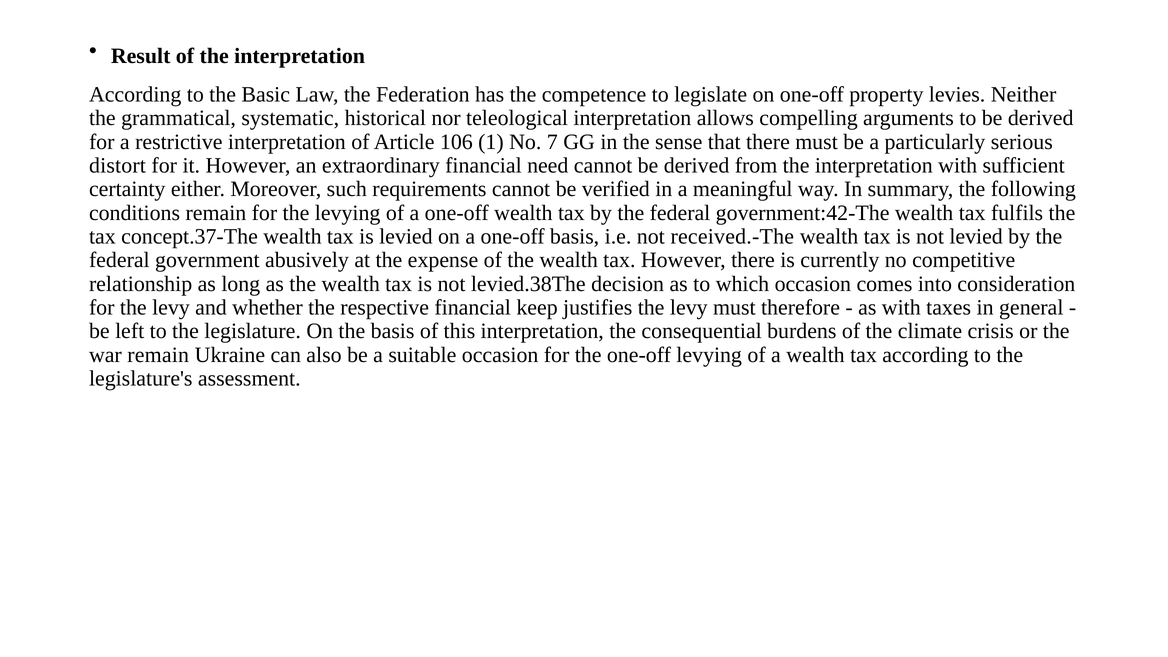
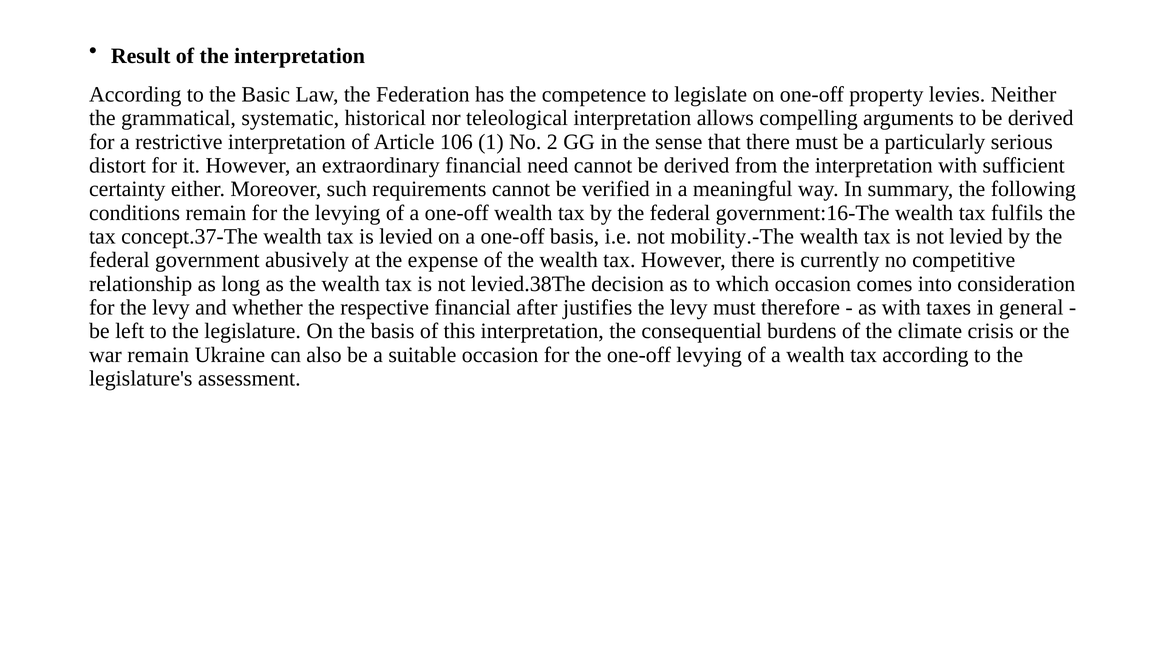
7: 7 -> 2
government:42-The: government:42-The -> government:16-The
received.-The: received.-The -> mobility.-The
keep: keep -> after
